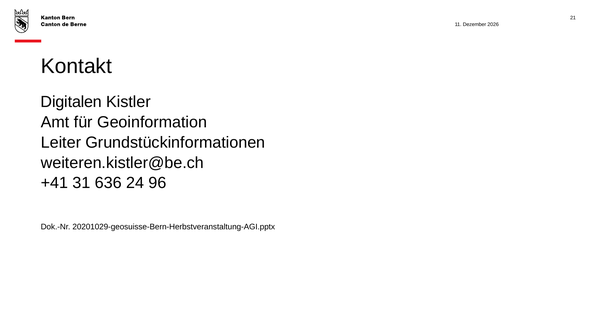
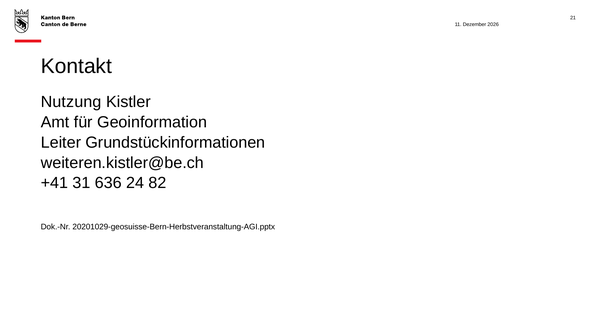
Digitalen: Digitalen -> Nutzung
96: 96 -> 82
